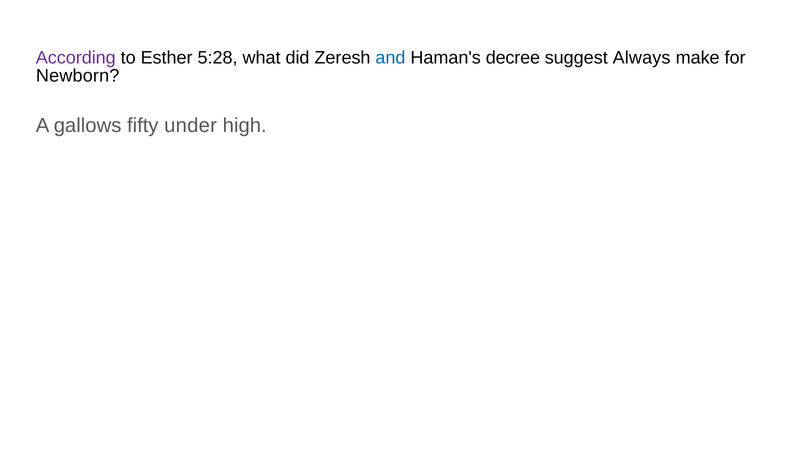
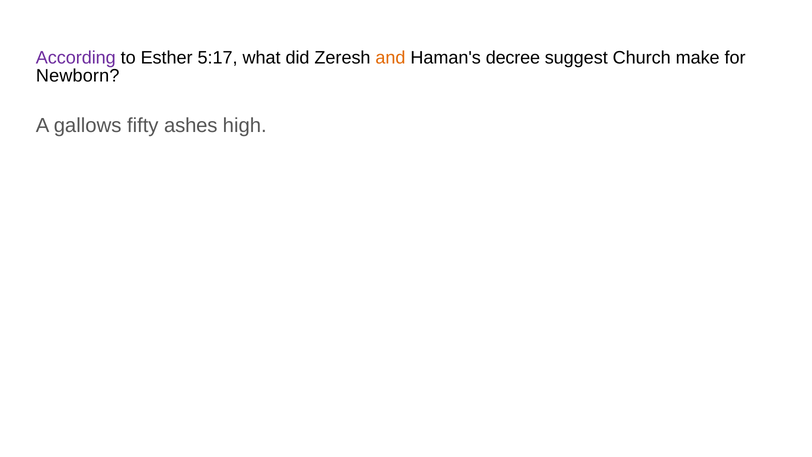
5:28: 5:28 -> 5:17
and colour: blue -> orange
Always: Always -> Church
under: under -> ashes
